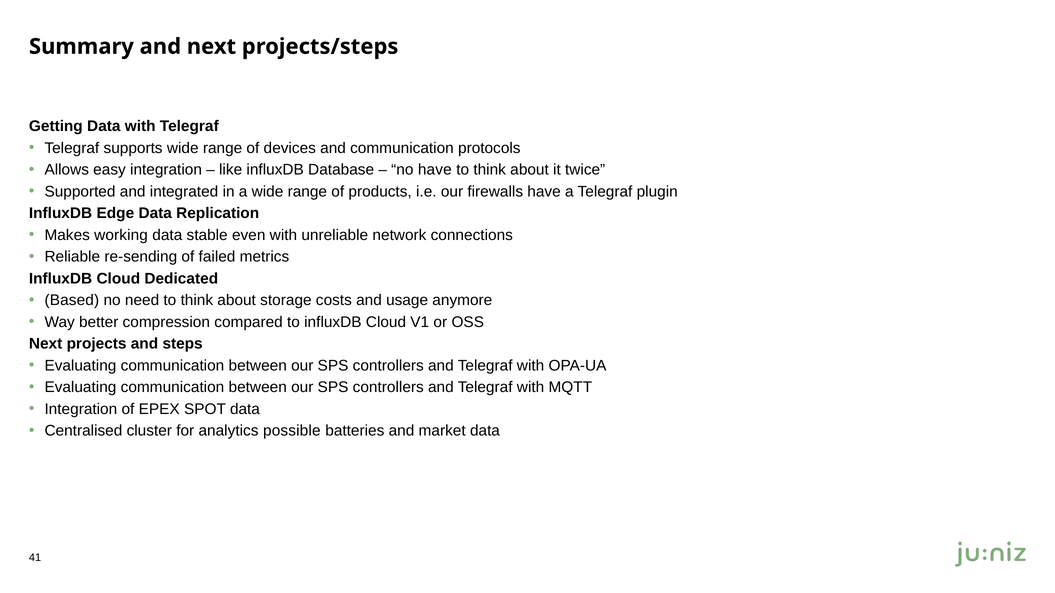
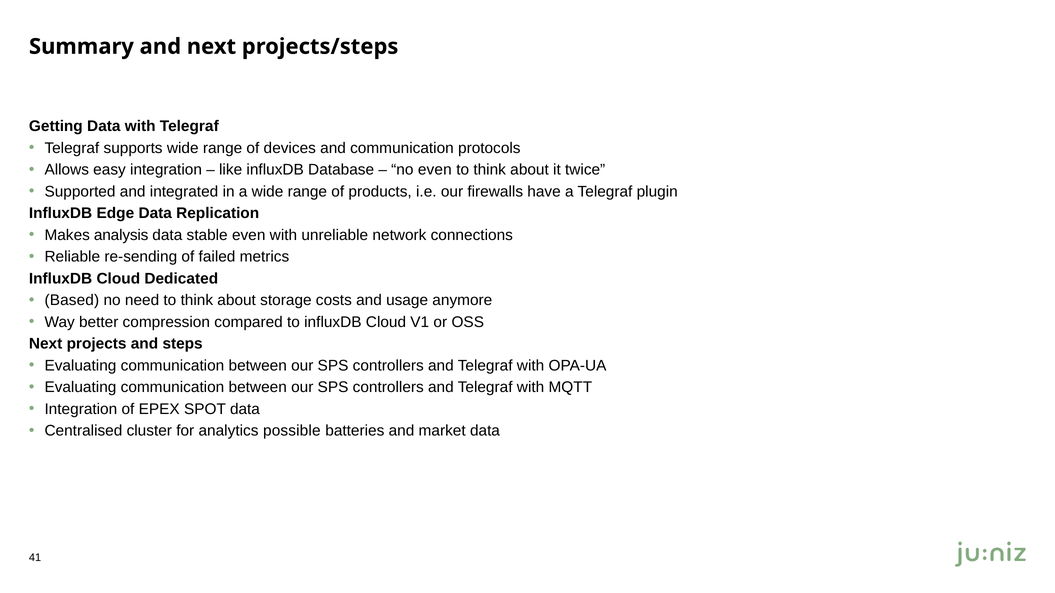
no have: have -> even
working: working -> analysis
